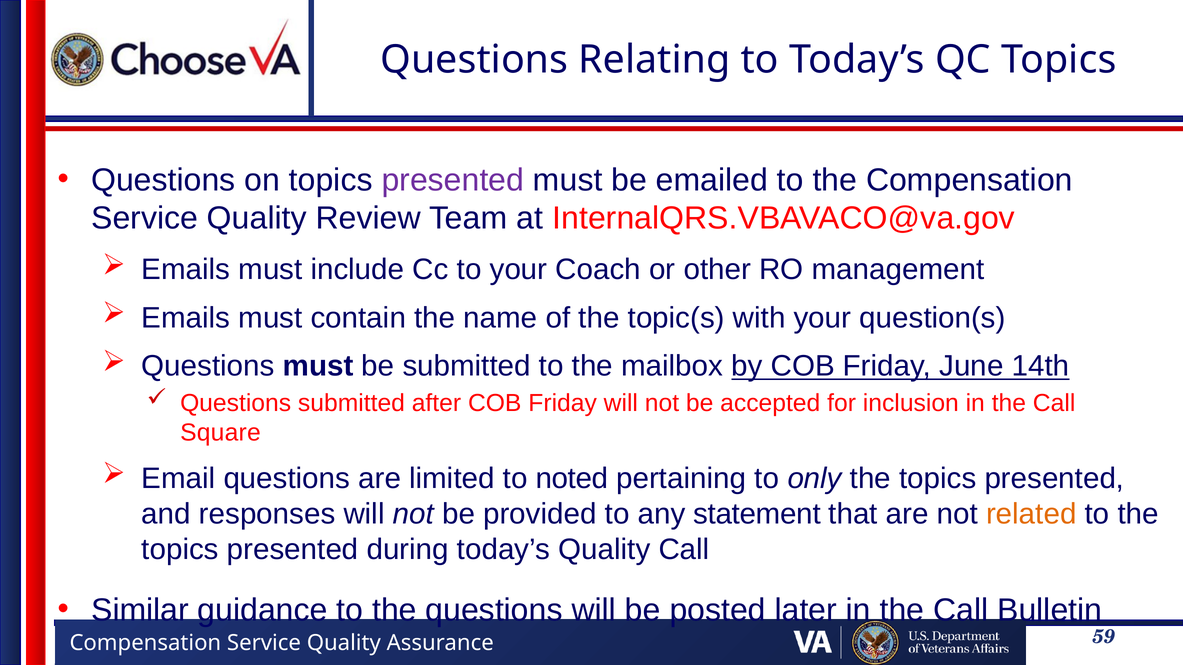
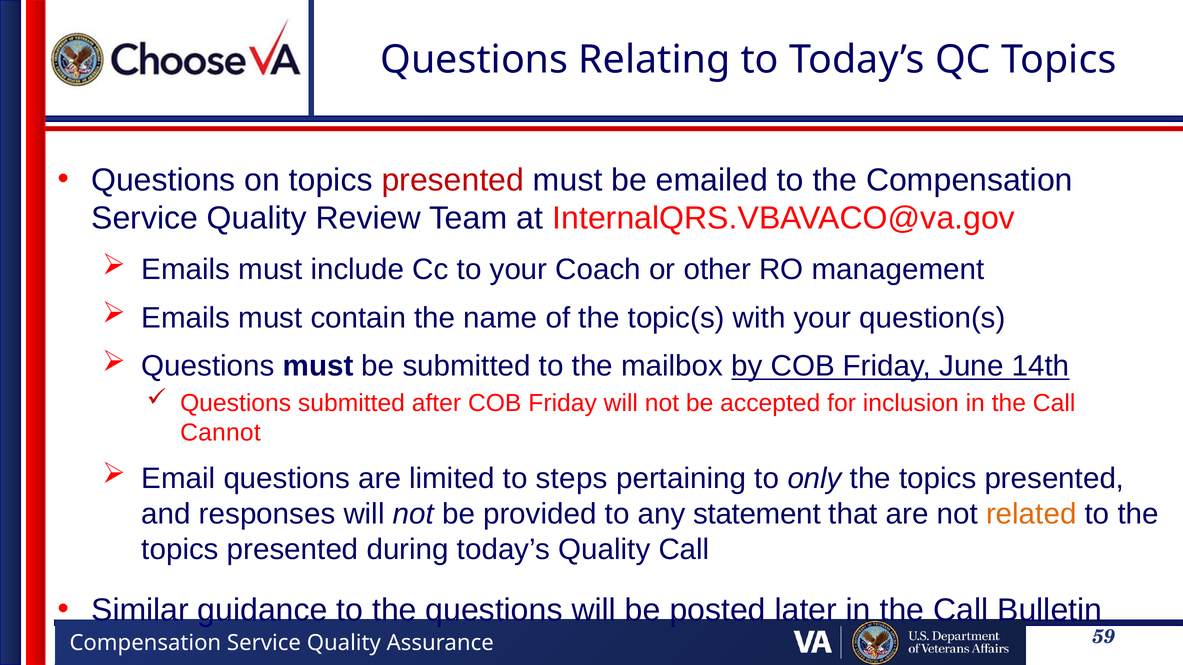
presented at (453, 180) colour: purple -> red
Square: Square -> Cannot
noted: noted -> steps
